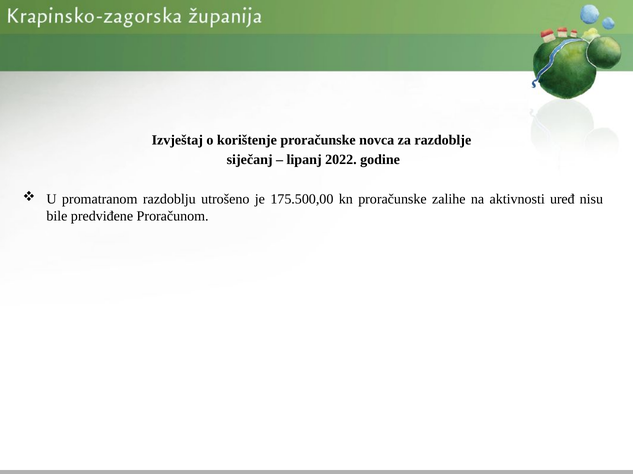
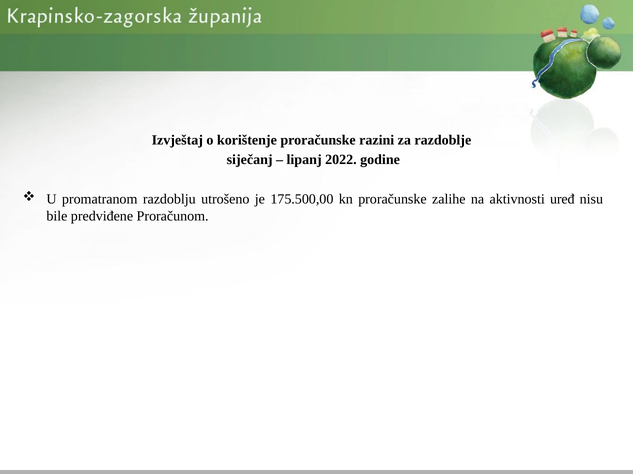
novca: novca -> razini
